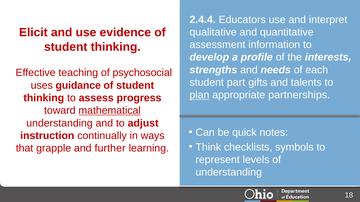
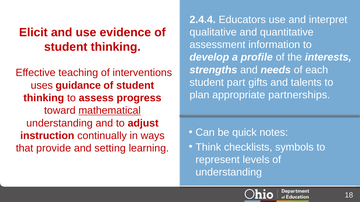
psychosocial: psychosocial -> interventions
plan underline: present -> none
grapple: grapple -> provide
further: further -> setting
